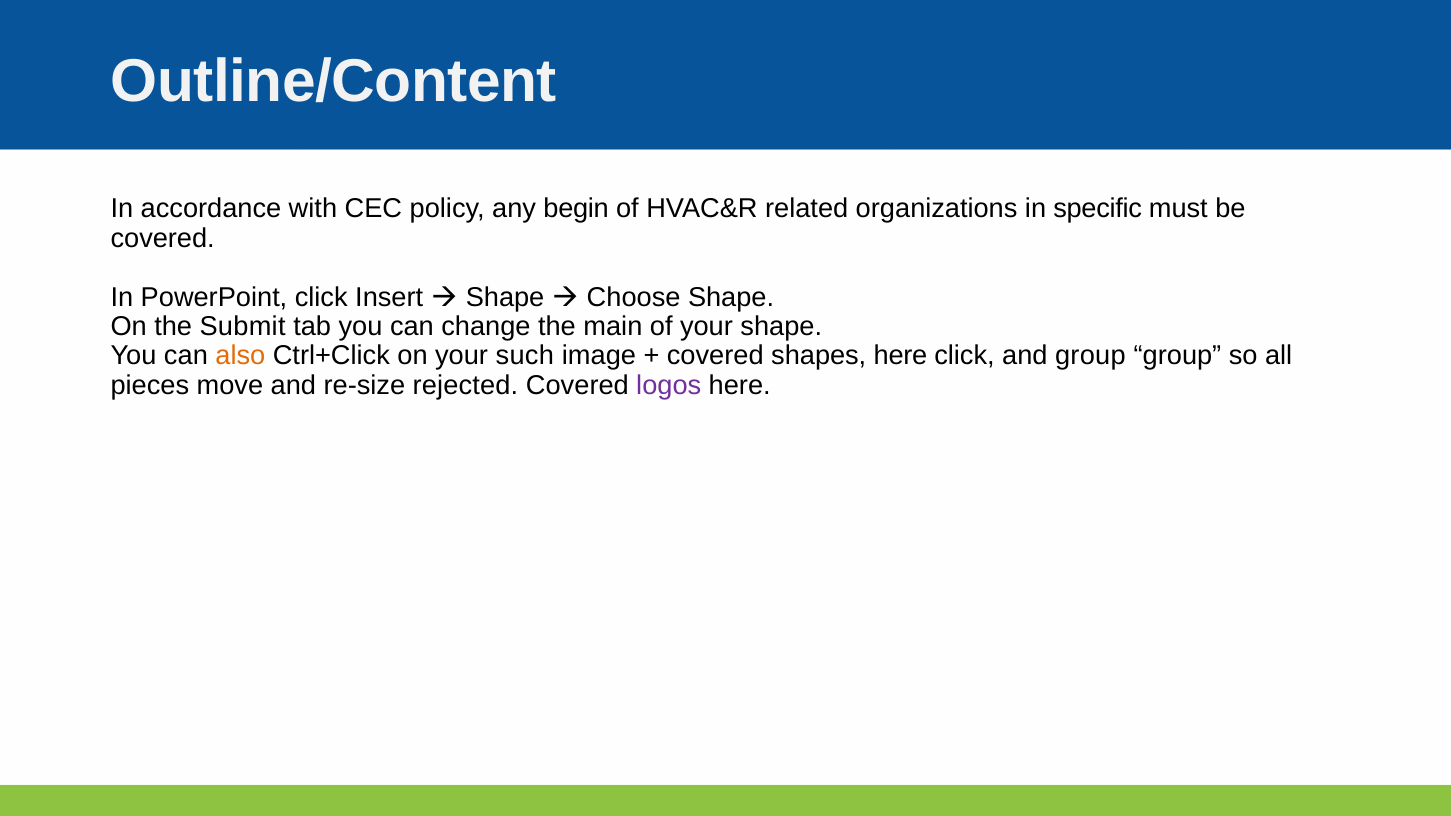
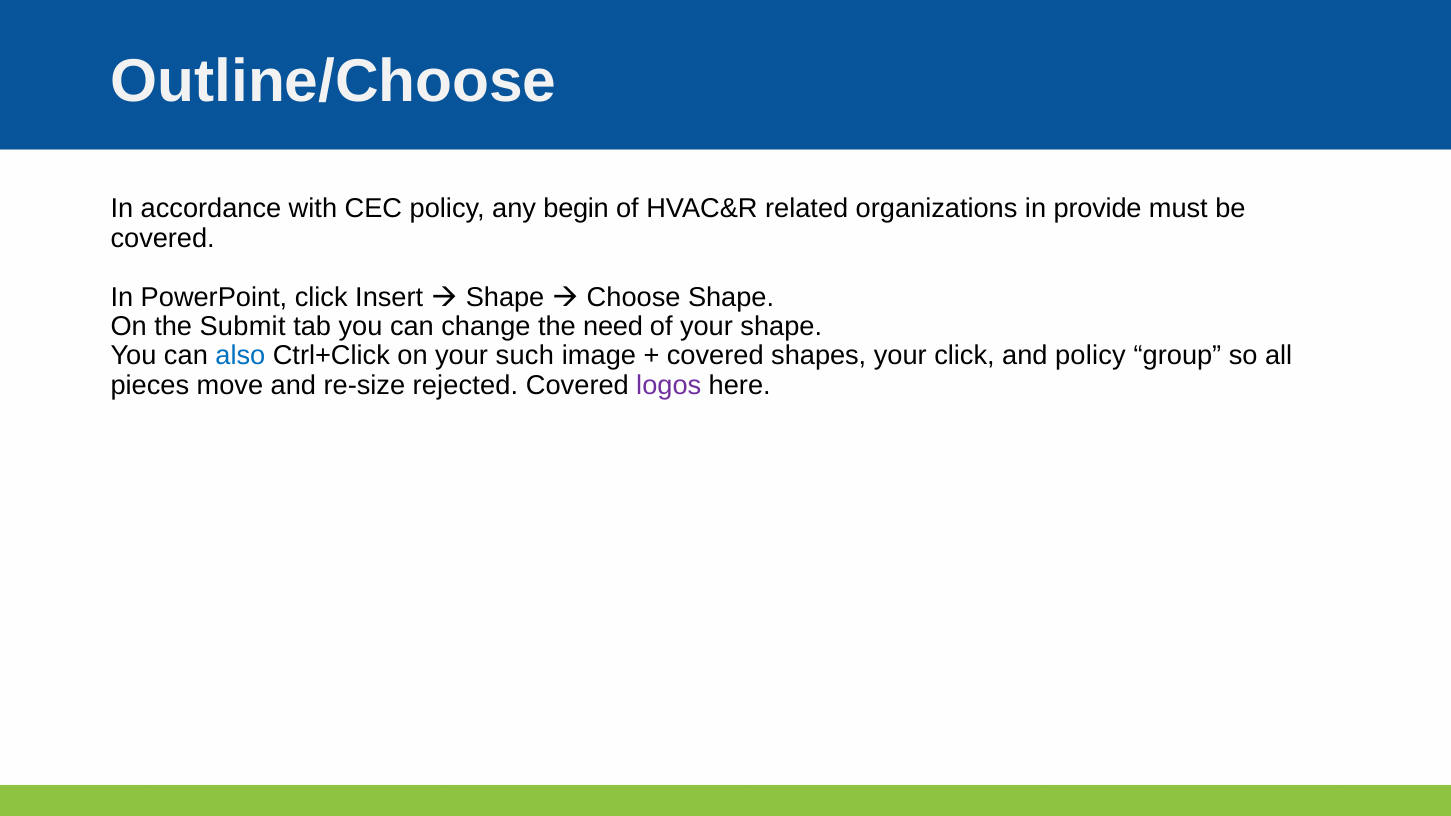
Outline/Content: Outline/Content -> Outline/Choose
specific: specific -> provide
main: main -> need
also colour: orange -> blue
shapes here: here -> your
and group: group -> policy
